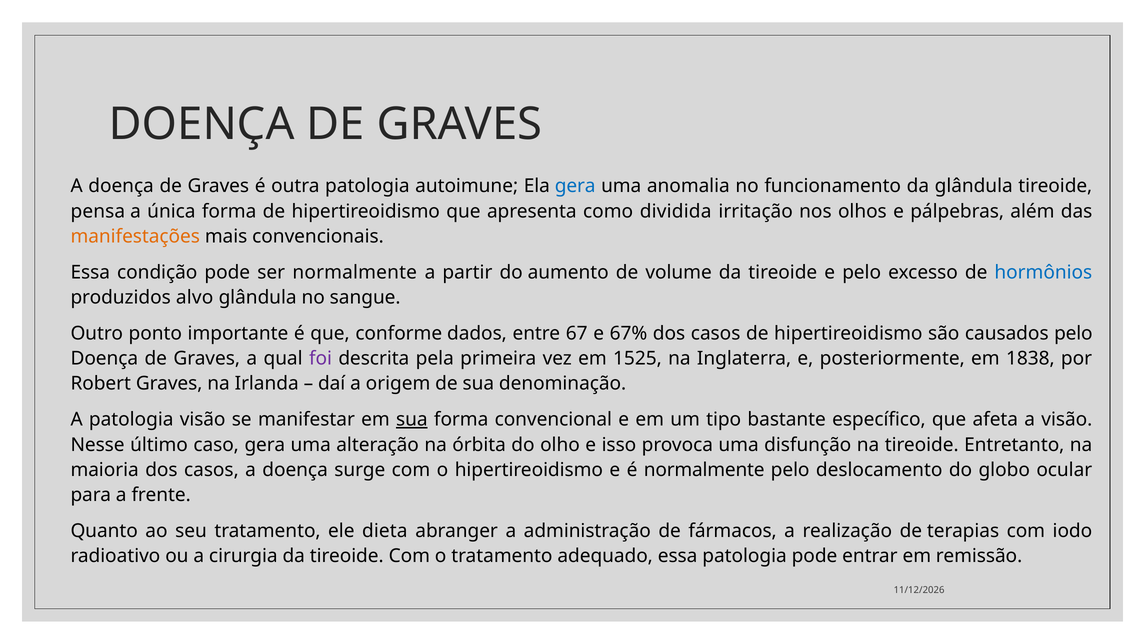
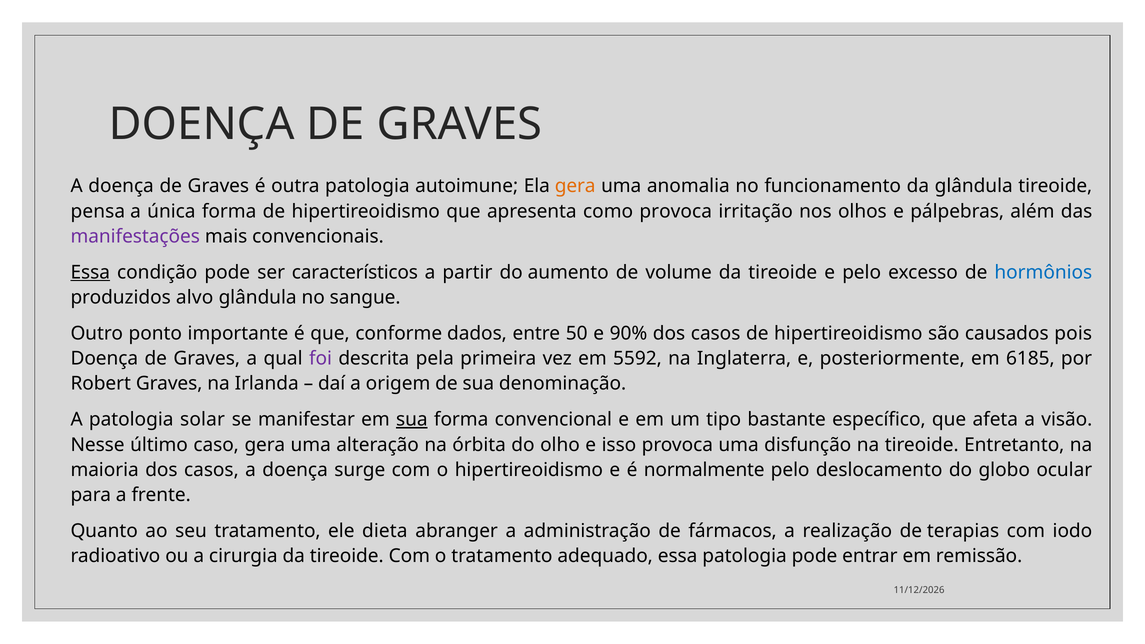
gera at (575, 186) colour: blue -> orange
como dividida: dividida -> provoca
manifestações colour: orange -> purple
Essa at (90, 272) underline: none -> present
ser normalmente: normalmente -> característicos
67: 67 -> 50
67%: 67% -> 90%
causados pelo: pelo -> pois
1525: 1525 -> 5592
1838: 1838 -> 6185
patologia visão: visão -> solar
